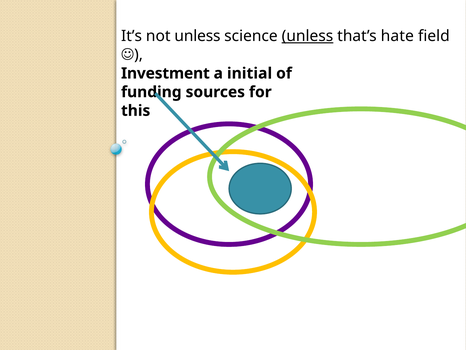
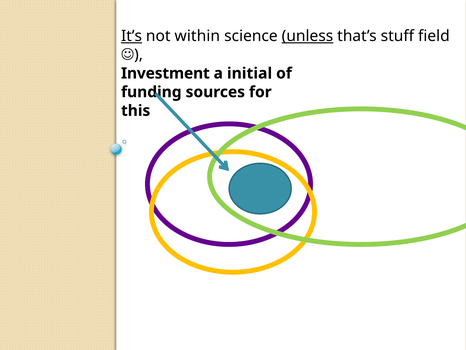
It’s underline: none -> present
not unless: unless -> within
hate: hate -> stuff
